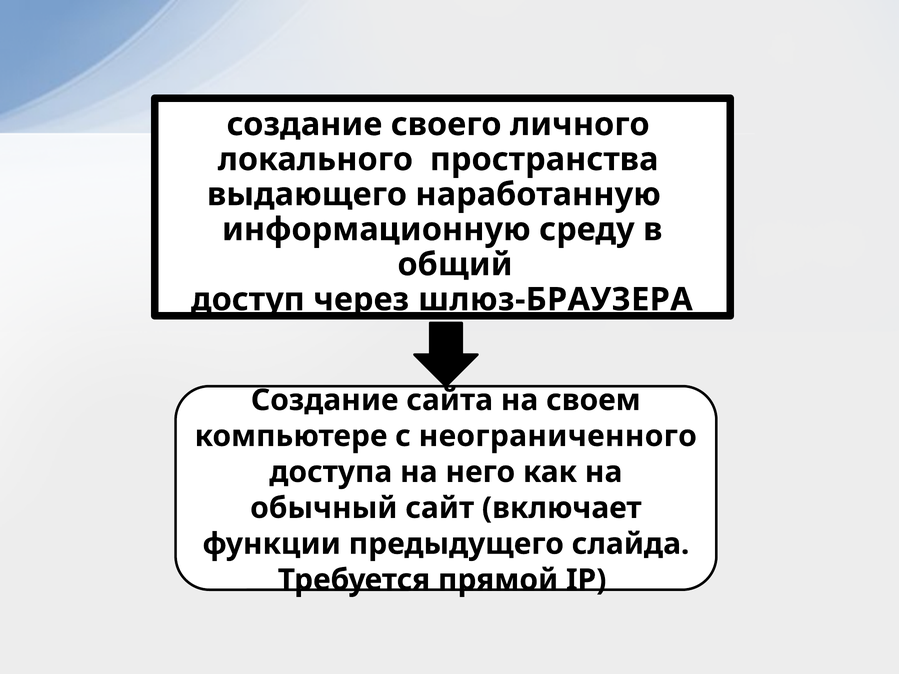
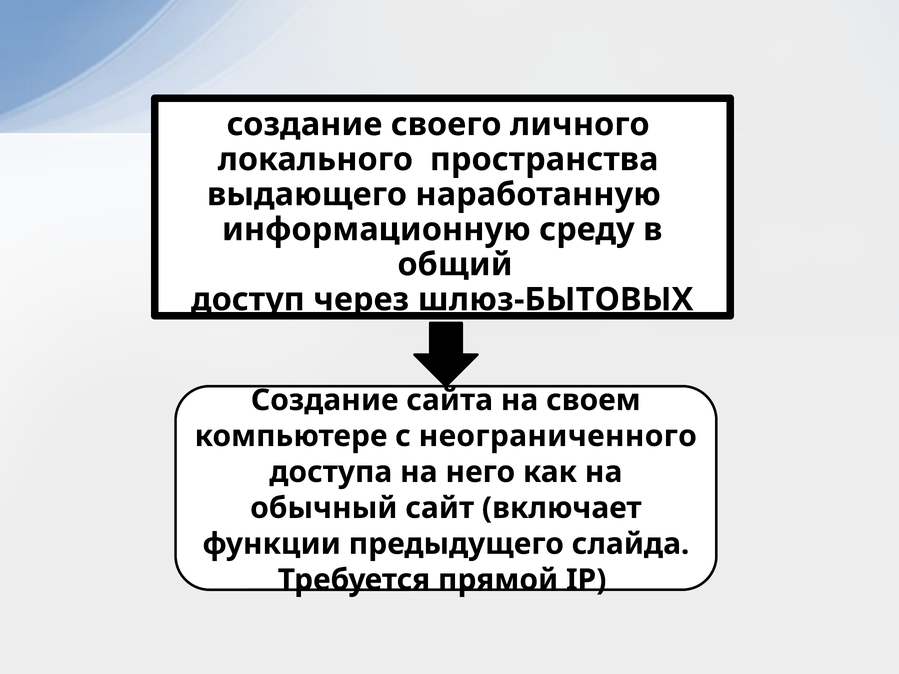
шлюз-БРАУЗЕРА: шлюз-БРАУЗЕРА -> шлюз-БЫТОВЫХ
